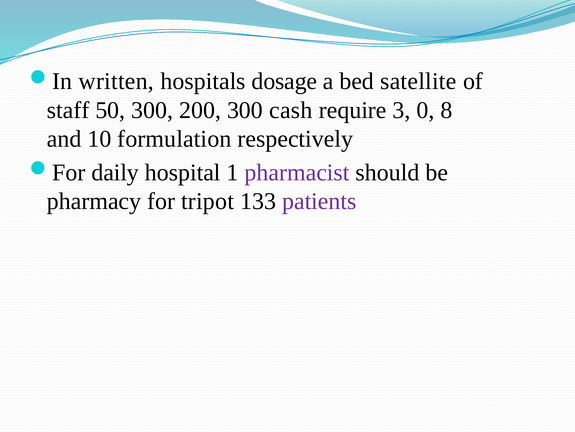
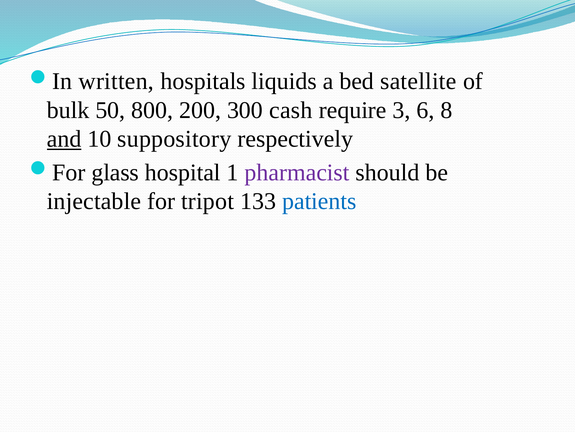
dosage: dosage -> liquids
staff: staff -> bulk
50 300: 300 -> 800
0: 0 -> 6
and underline: none -> present
formulation: formulation -> suppository
daily: daily -> glass
pharmacy: pharmacy -> injectable
patients colour: purple -> blue
